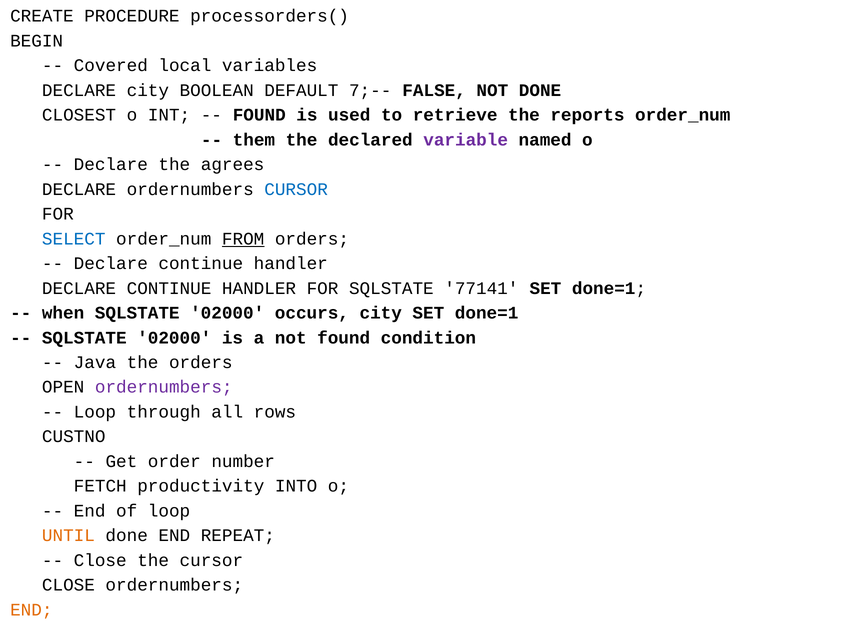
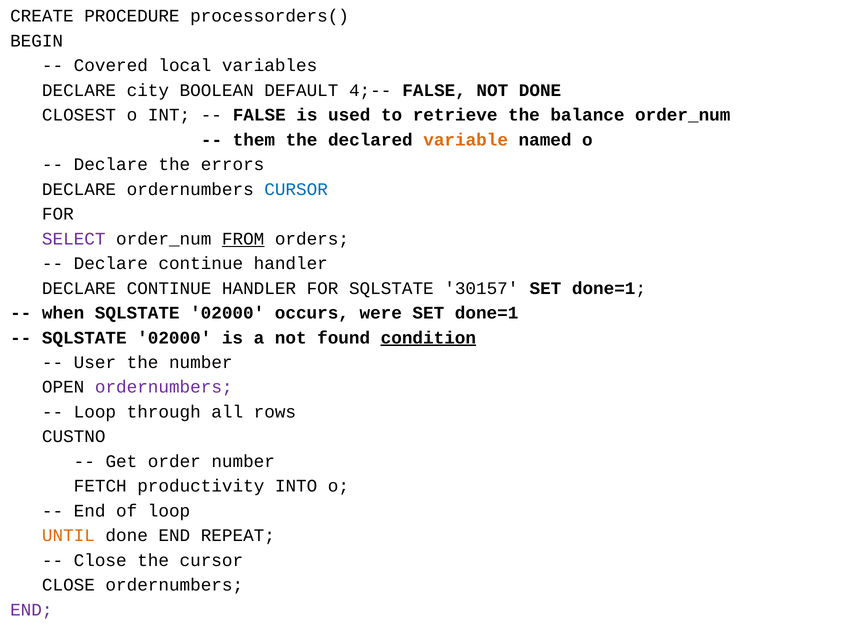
7;--: 7;-- -> 4;--
FOUND at (259, 115): FOUND -> FALSE
reports: reports -> balance
variable colour: purple -> orange
agrees: agrees -> errors
SELECT colour: blue -> purple
77141: 77141 -> 30157
occurs city: city -> were
condition underline: none -> present
Java: Java -> User
the orders: orders -> number
END at (31, 610) colour: orange -> purple
